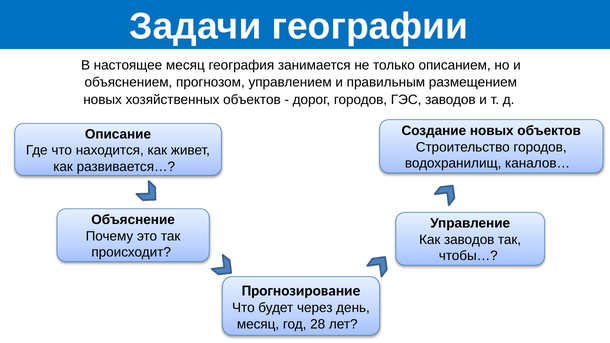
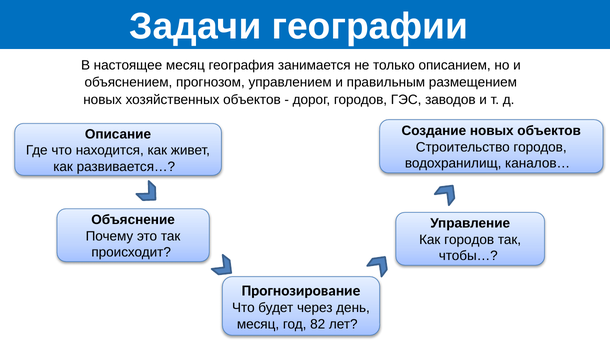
Как заводов: заводов -> городов
28: 28 -> 82
